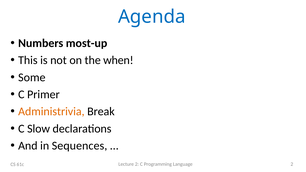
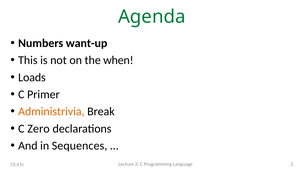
Agenda colour: blue -> green
most-up: most-up -> want-up
Some: Some -> Loads
Slow: Slow -> Zero
